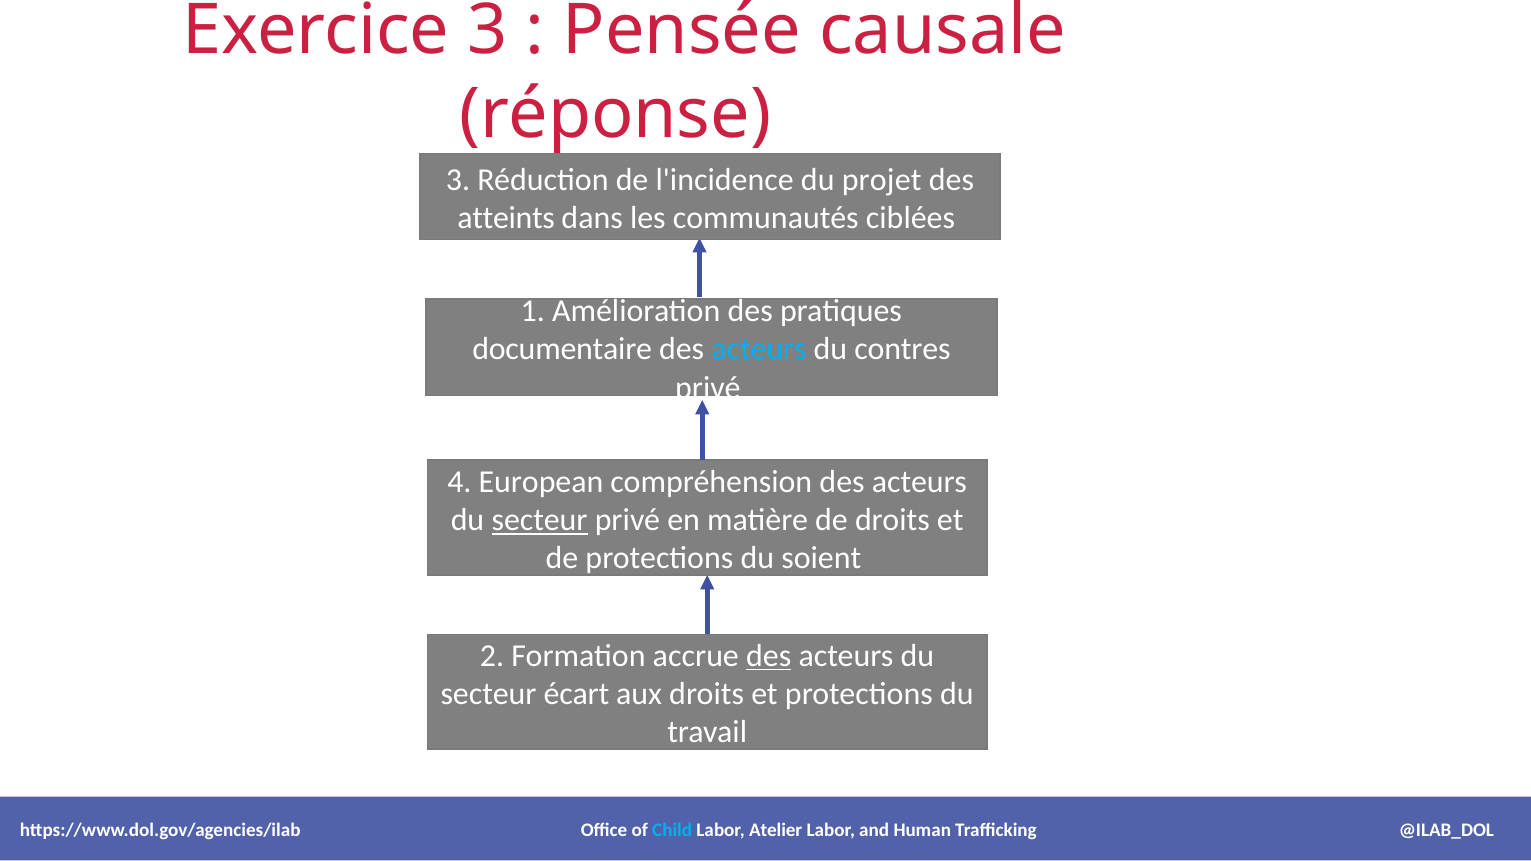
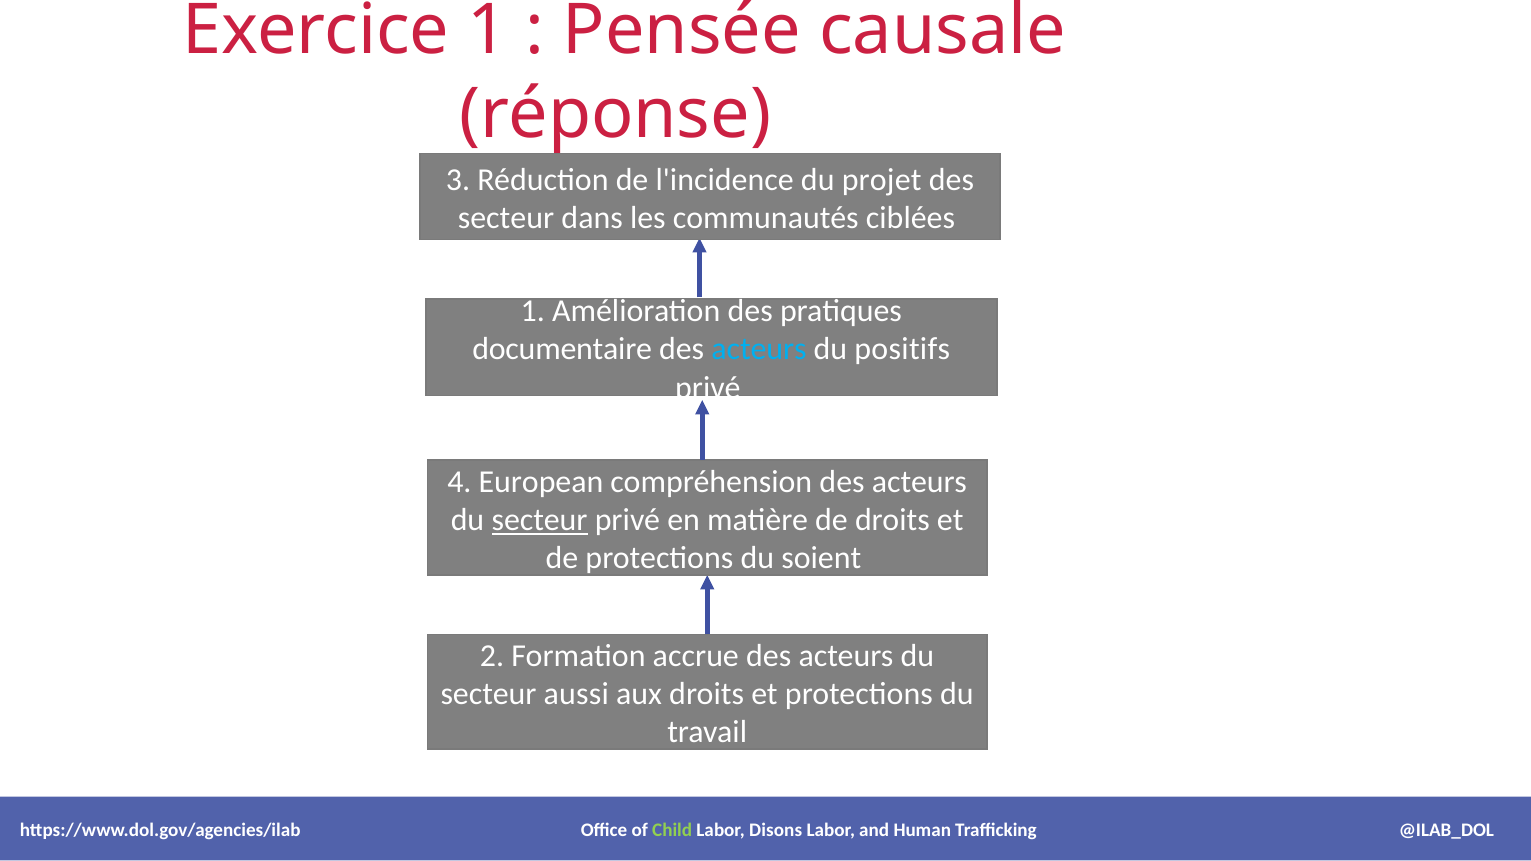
Exercice 3: 3 -> 1
atteints at (506, 218): atteints -> secteur
contres: contres -> positifs
des at (769, 656) underline: present -> none
écart: écart -> aussi
Child colour: light blue -> light green
Atelier: Atelier -> Disons
